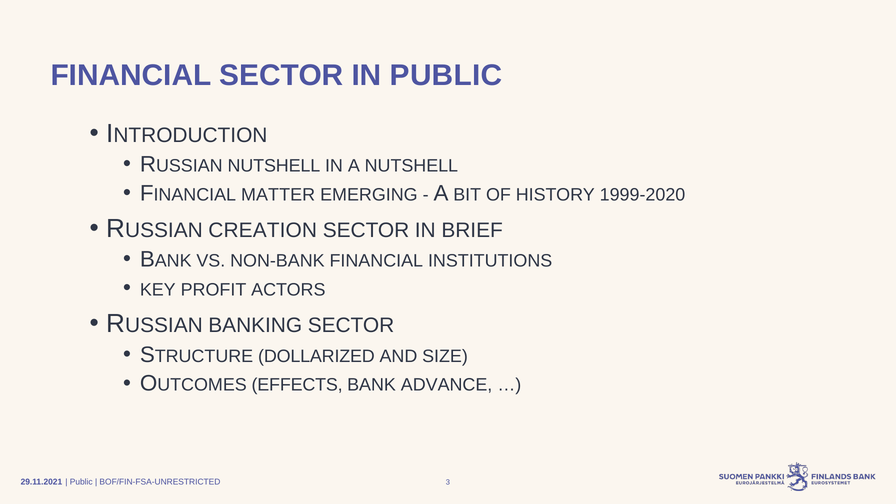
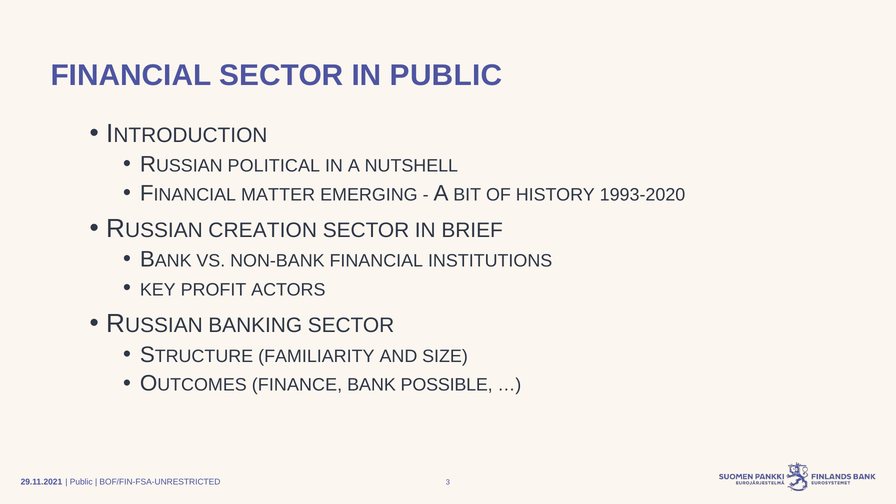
NUTSHELL at (274, 166): NUTSHELL -> POLITICAL
1999-2020: 1999-2020 -> 1993-2020
DOLLARIZED: DOLLARIZED -> FAMILIARITY
EFFECTS: EFFECTS -> FINANCE
ADVANCE: ADVANCE -> POSSIBLE
